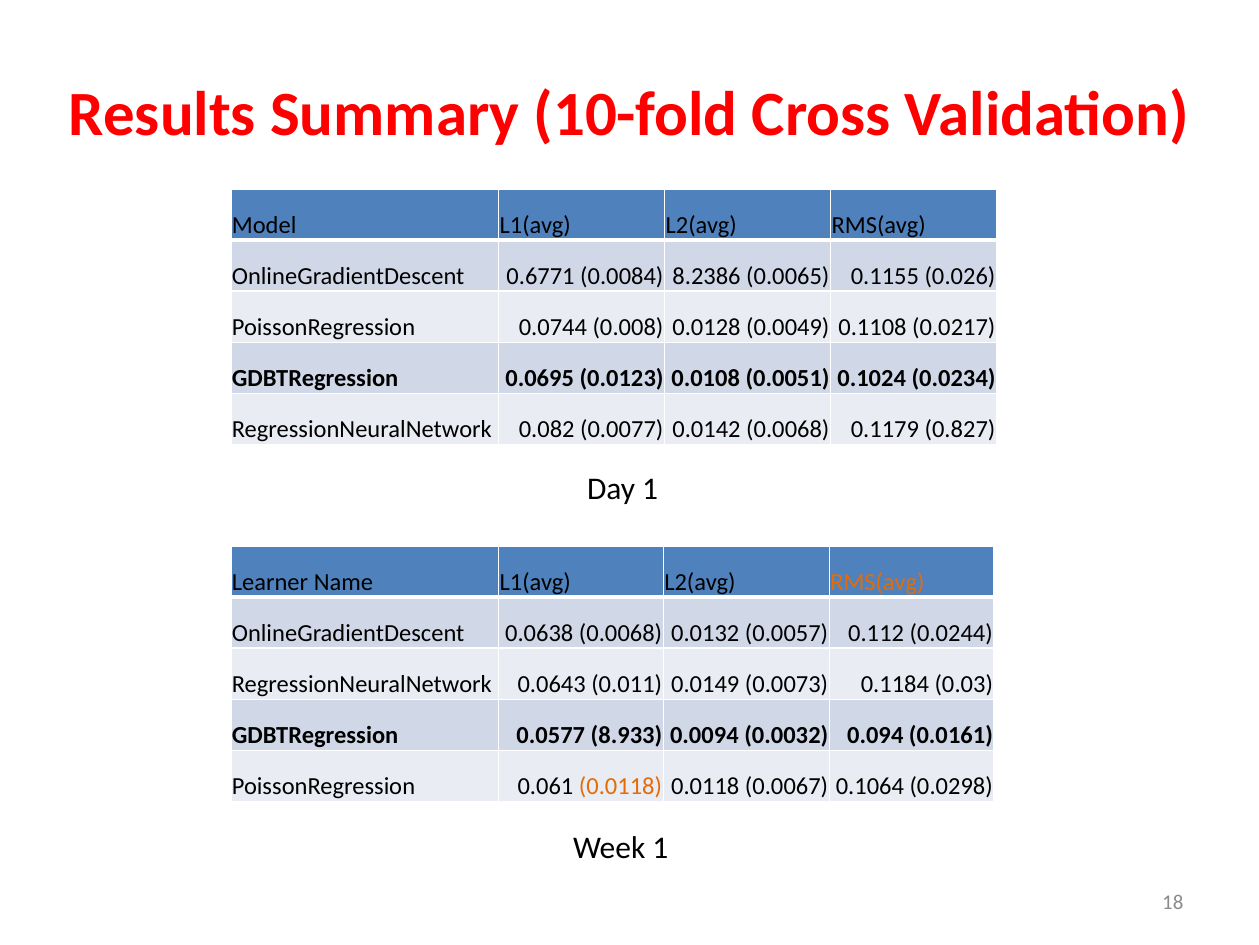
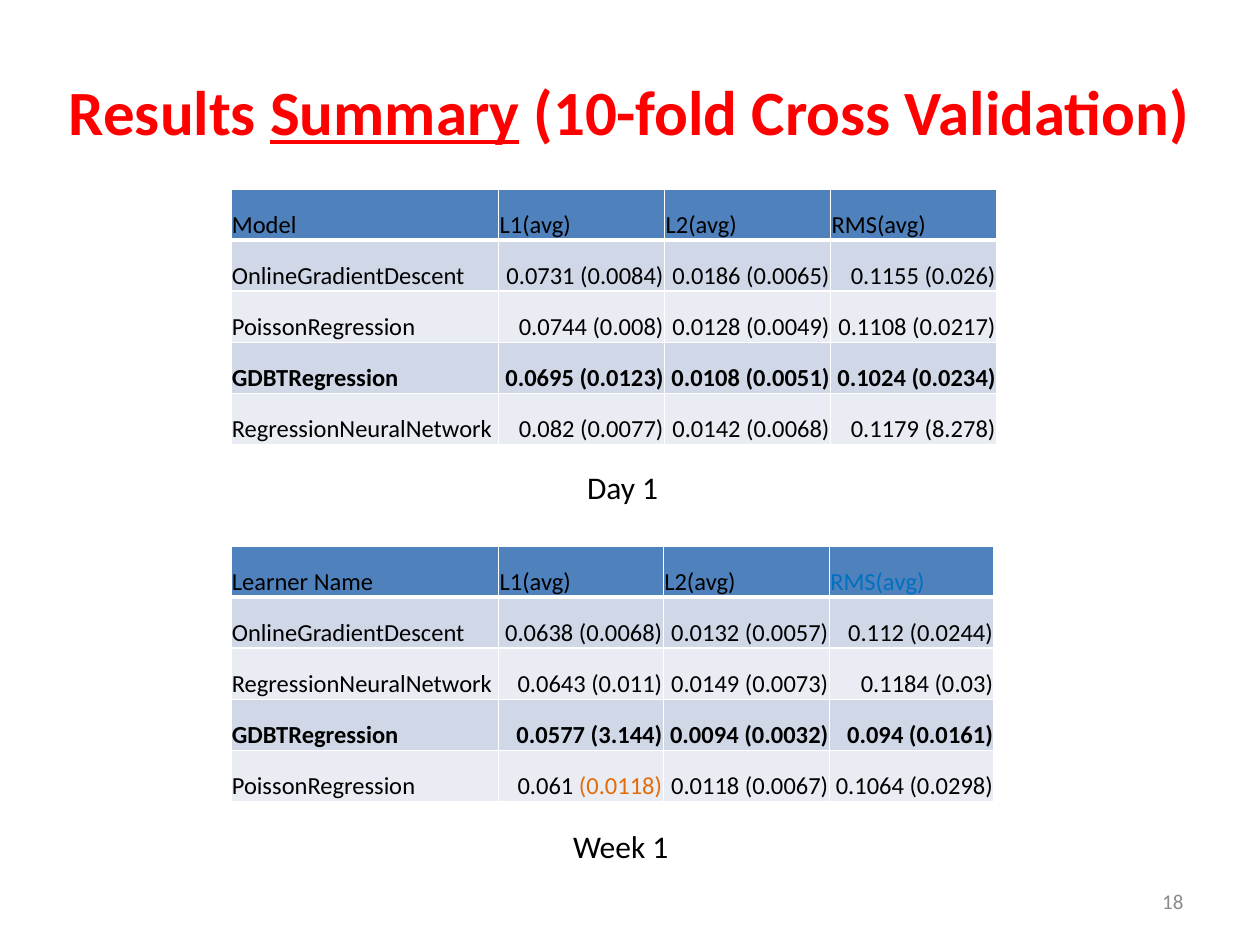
Summary underline: none -> present
0.6771: 0.6771 -> 0.0731
8.2386: 8.2386 -> 0.0186
0.827: 0.827 -> 8.278
RMS(avg at (877, 582) colour: orange -> blue
8.933: 8.933 -> 3.144
